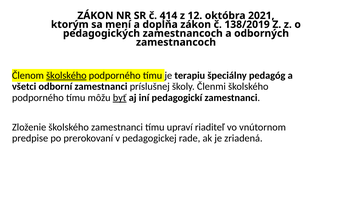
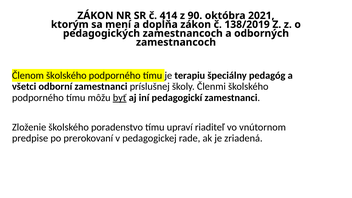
12: 12 -> 90
školského at (66, 76) underline: present -> none
školského zamestnanci: zamestnanci -> poradenstvo
